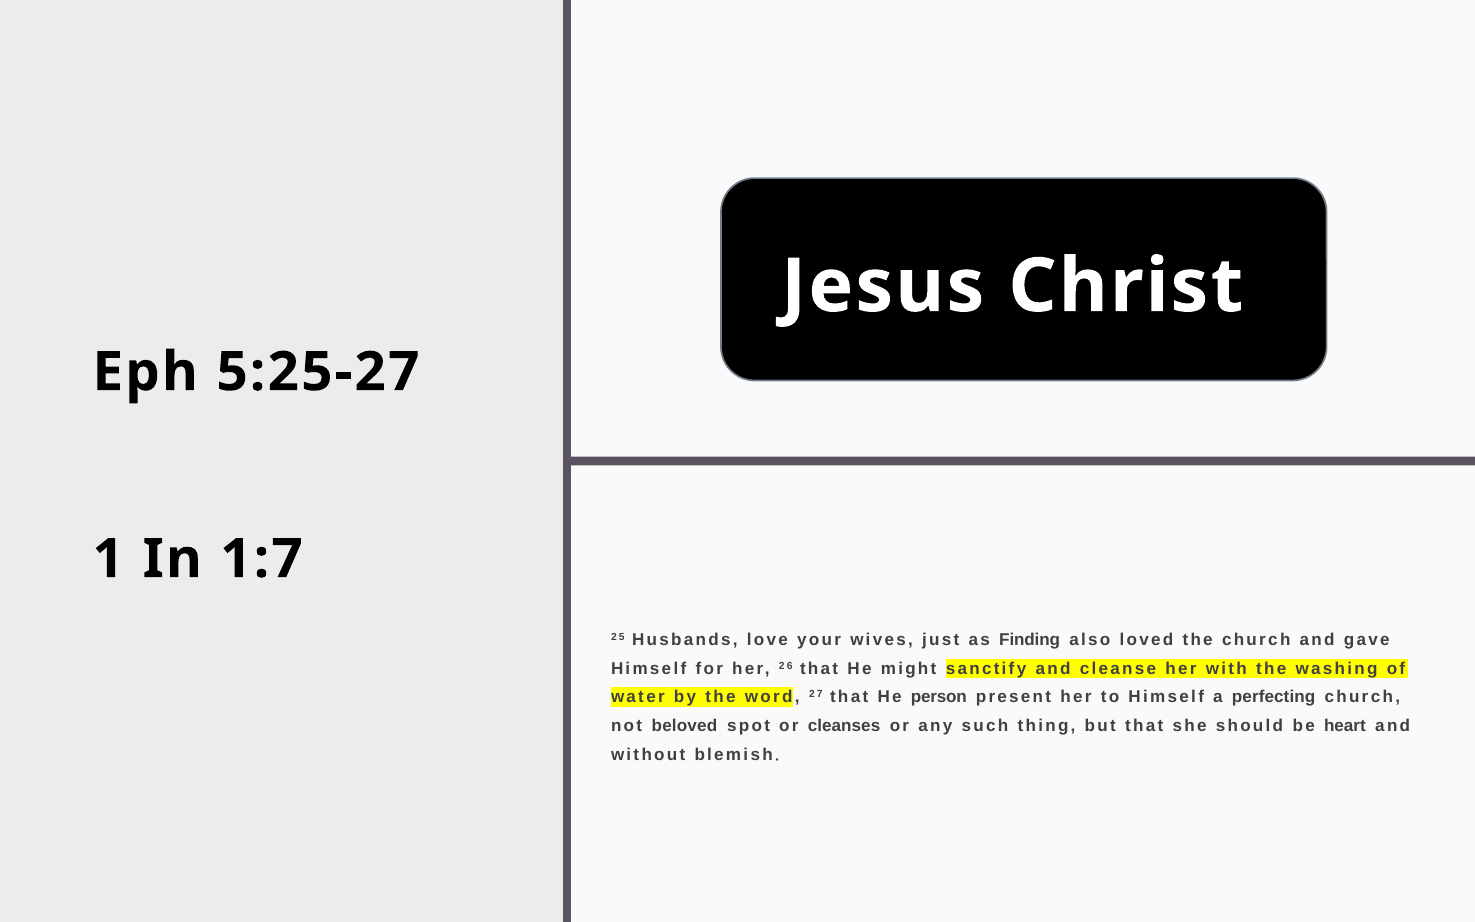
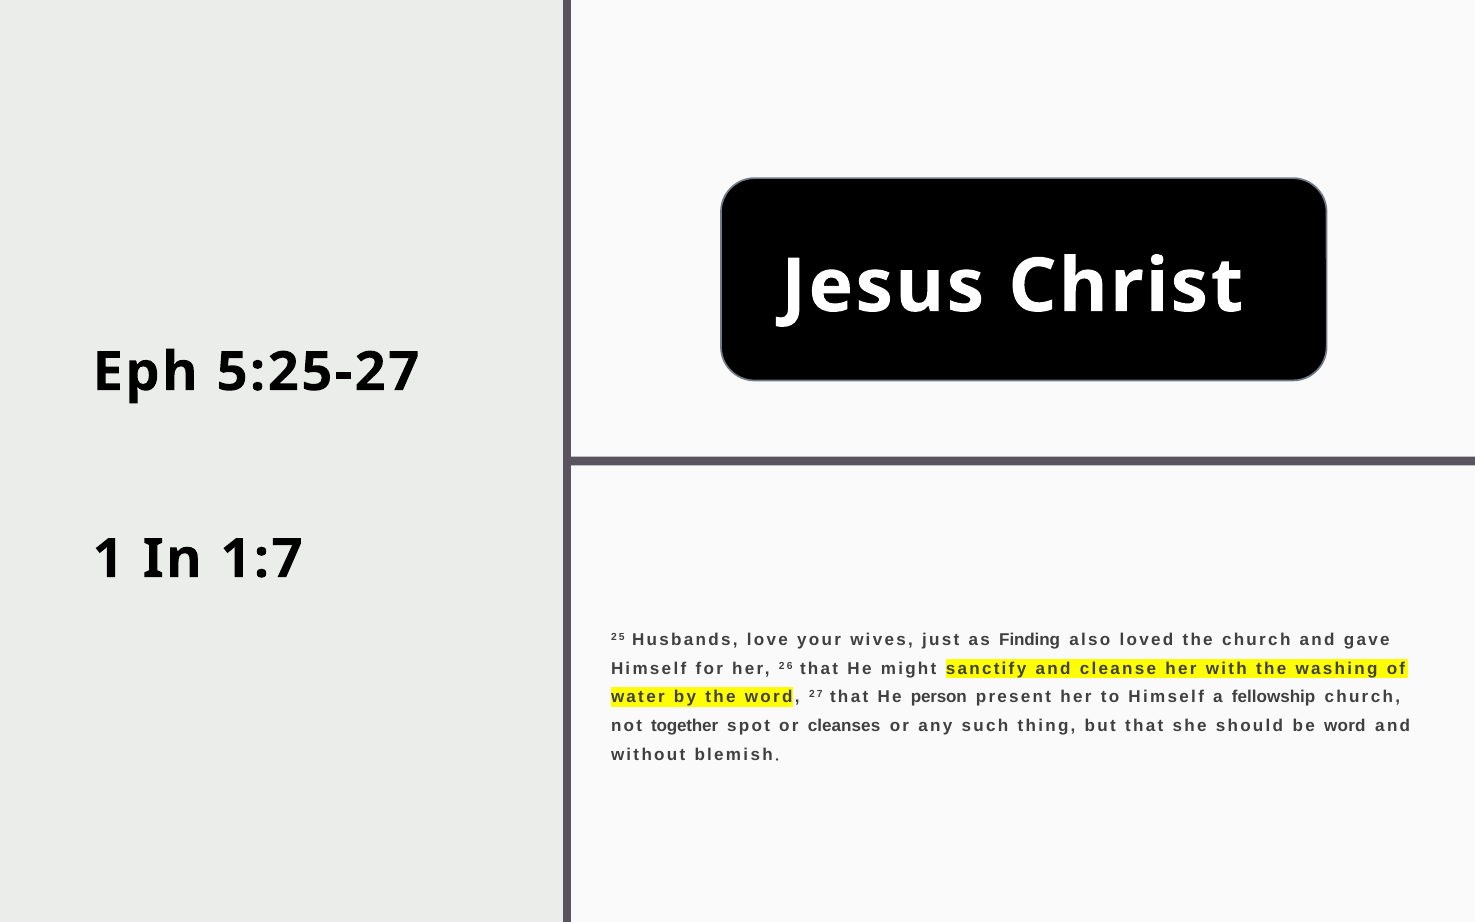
perfecting: perfecting -> fellowship
beloved: beloved -> together
be heart: heart -> word
